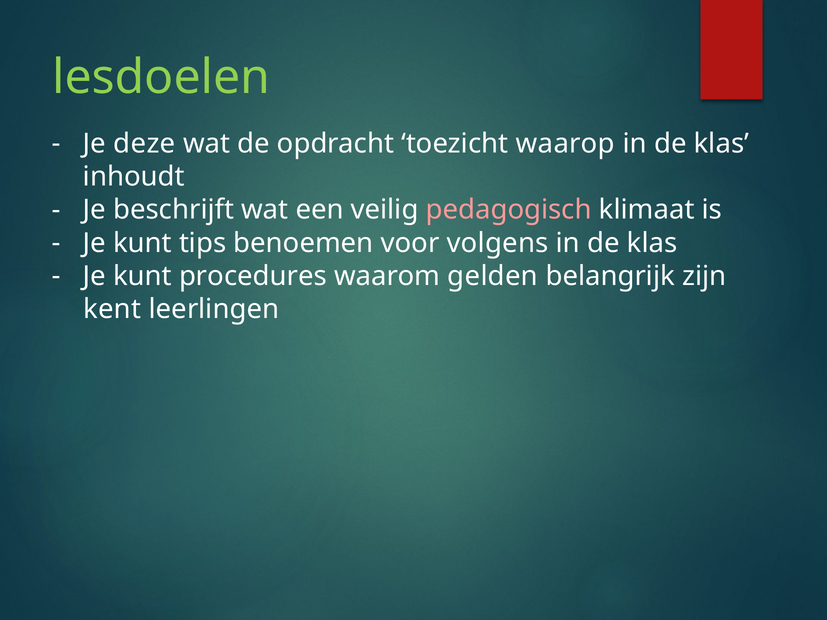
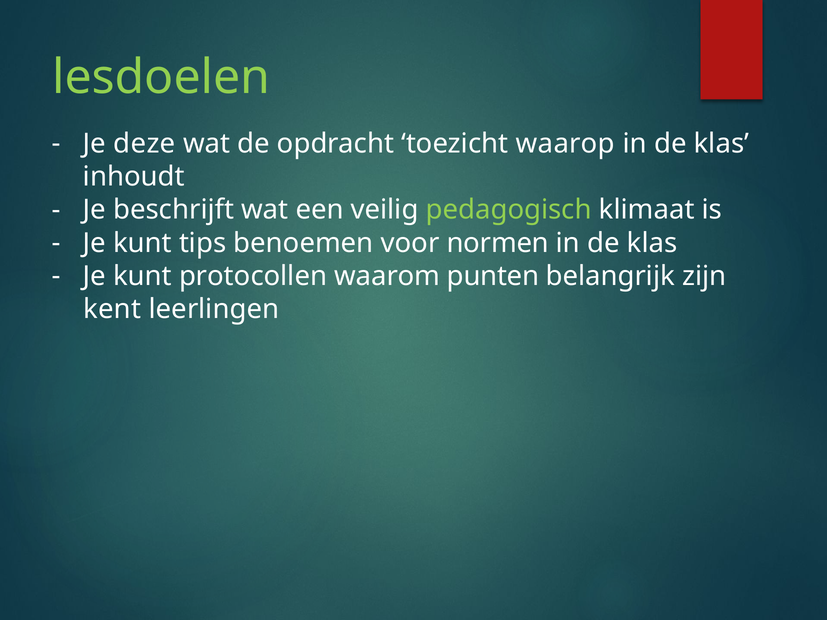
pedagogisch colour: pink -> light green
volgens: volgens -> normen
procedures: procedures -> protocollen
gelden: gelden -> punten
